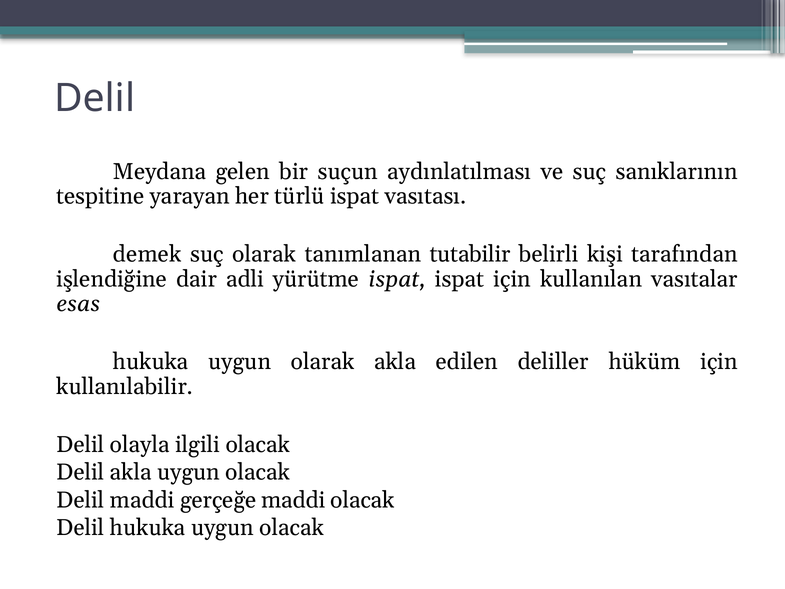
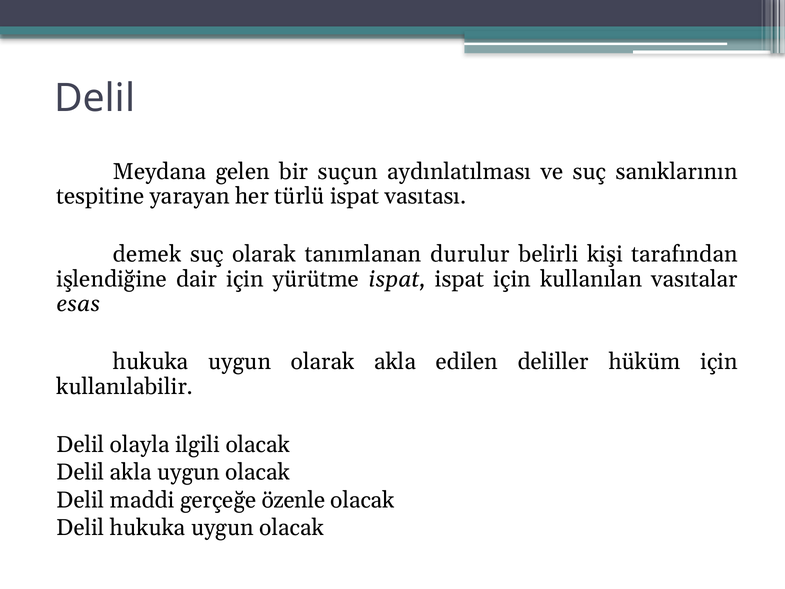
tutabilir: tutabilir -> durulur
dair adli: adli -> için
gerçeğe maddi: maddi -> özenle
